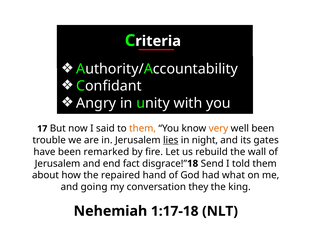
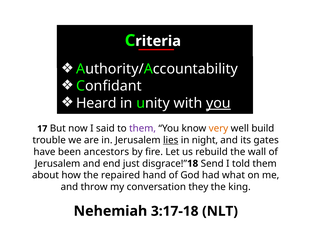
Angry: Angry -> Heard
you at (218, 103) underline: none -> present
them at (143, 128) colour: orange -> purple
well been: been -> build
remarked: remarked -> ancestors
fact: fact -> just
going: going -> throw
1:17-18: 1:17-18 -> 3:17-18
